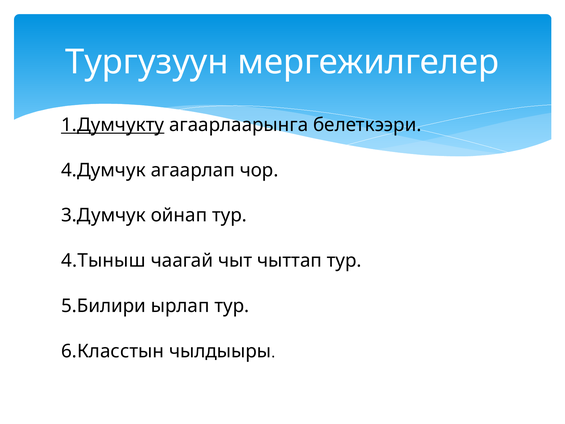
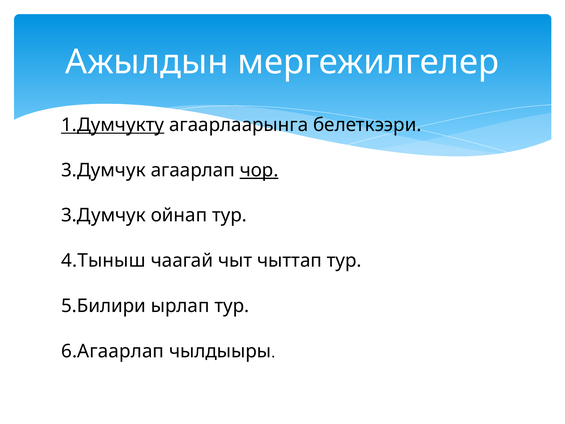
Тургузуун: Тургузуун -> Ажылдын
4.Думчук at (103, 170): 4.Думчук -> 3.Думчук
чор underline: none -> present
6.Класстын: 6.Класстын -> 6.Агаарлап
